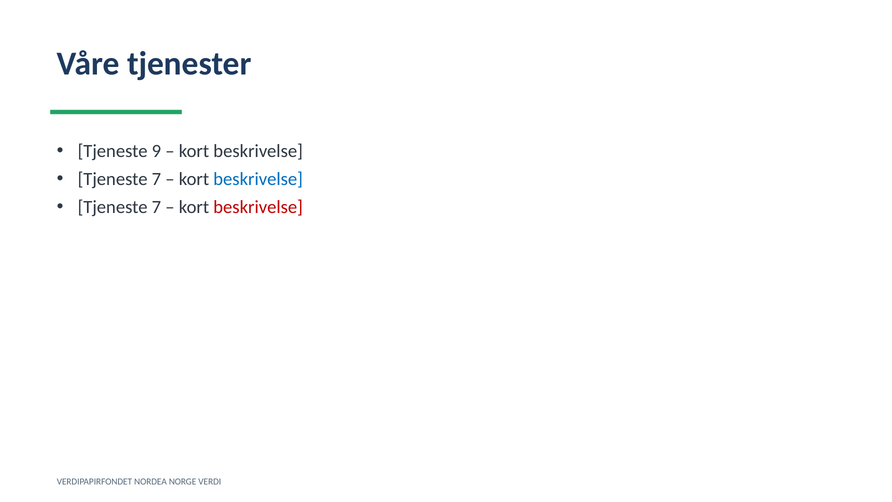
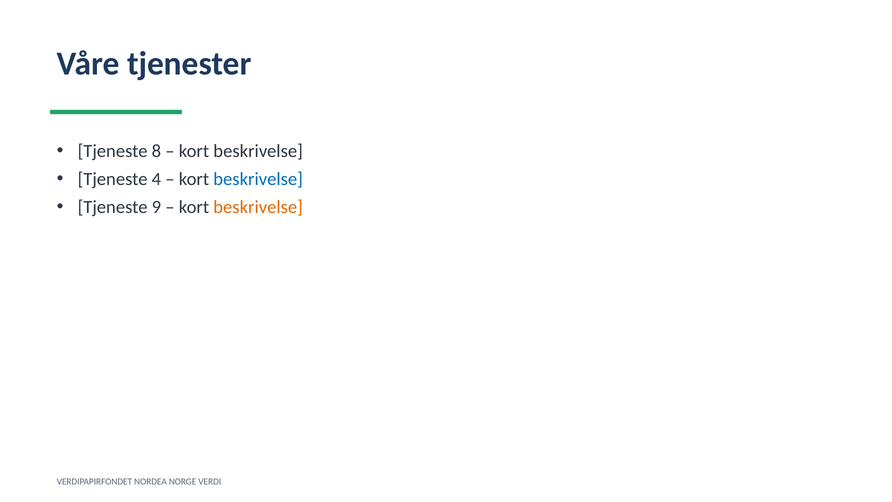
9: 9 -> 8
7 at (156, 179): 7 -> 4
7 at (156, 207): 7 -> 9
beskrivelse at (258, 207) colour: red -> orange
